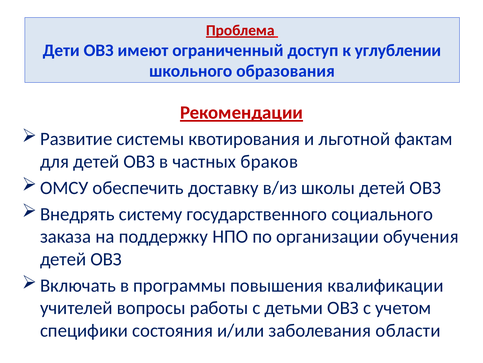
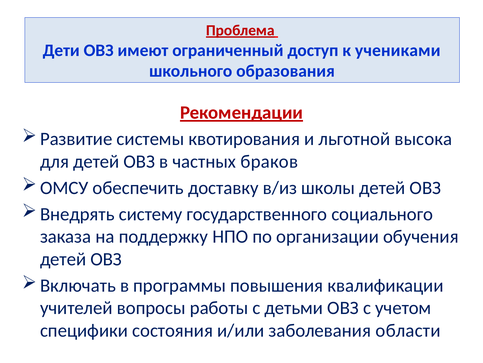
углублении: углублении -> учениками
фактам: фактам -> высока
